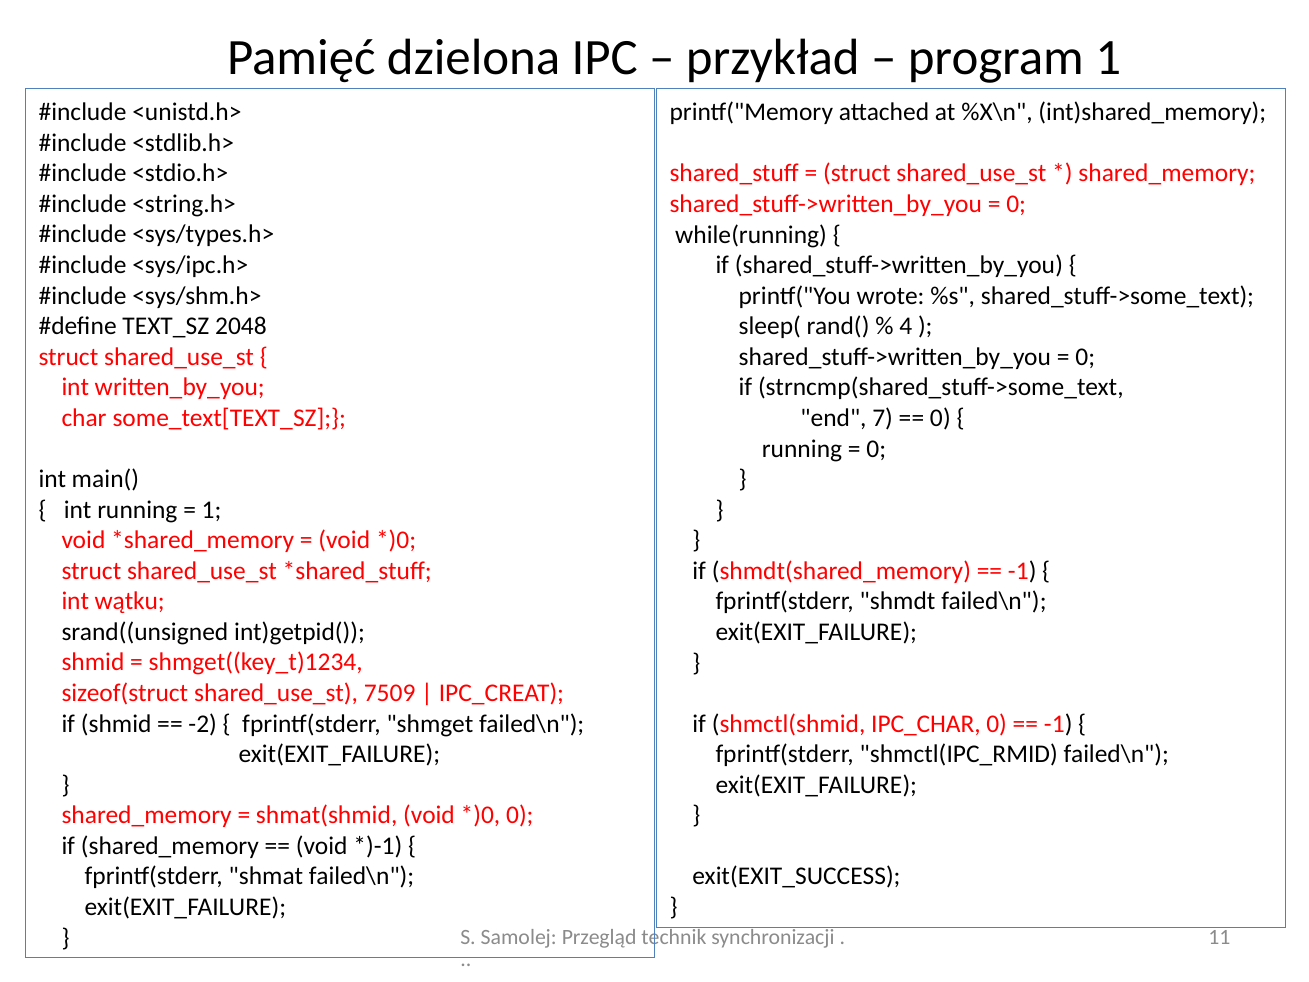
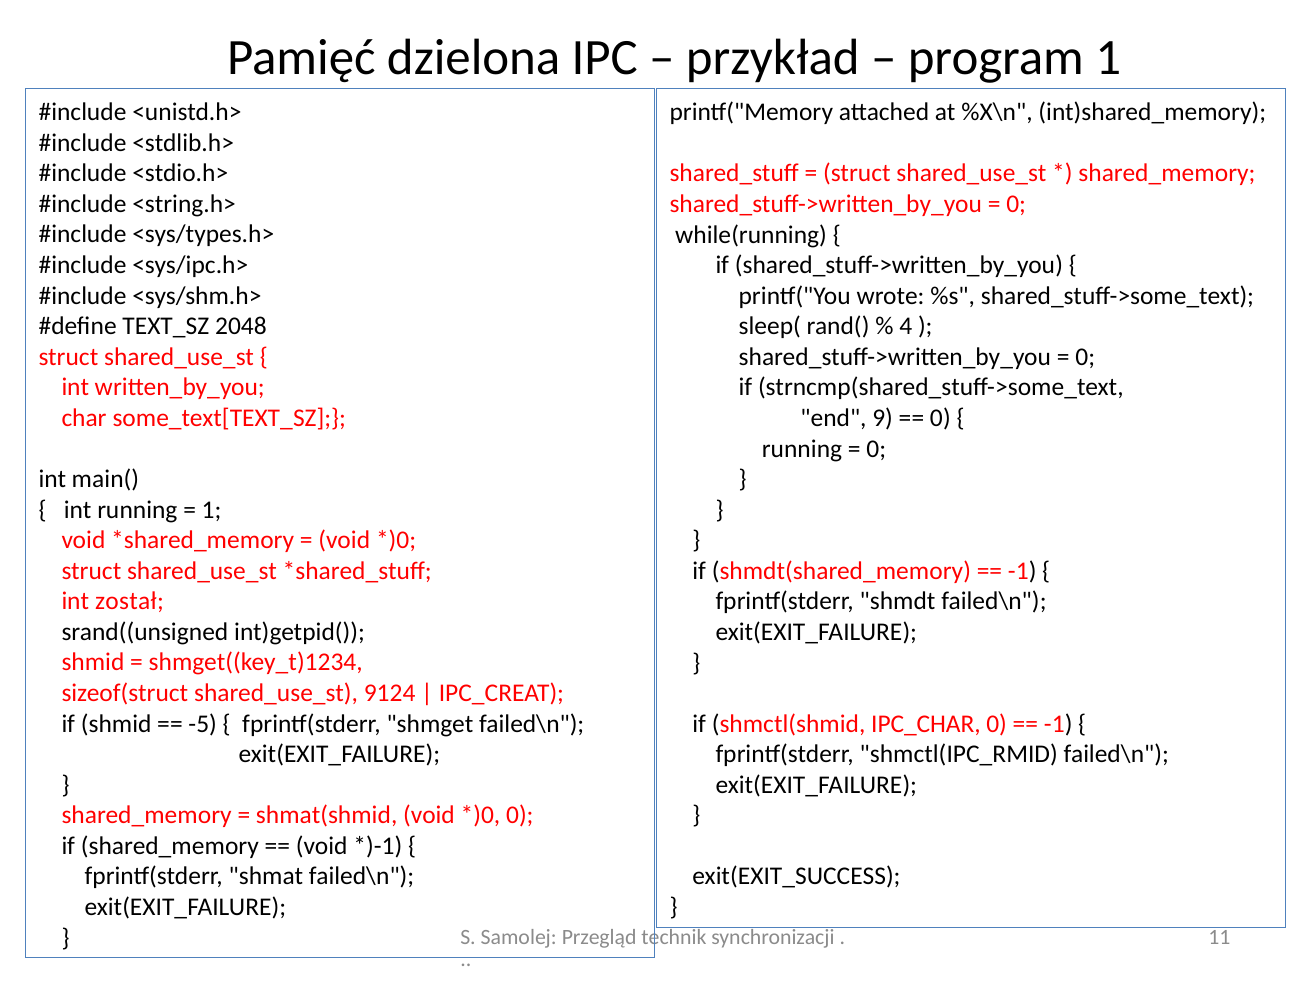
7: 7 -> 9
wątku: wątku -> został
7509: 7509 -> 9124
-2: -2 -> -5
